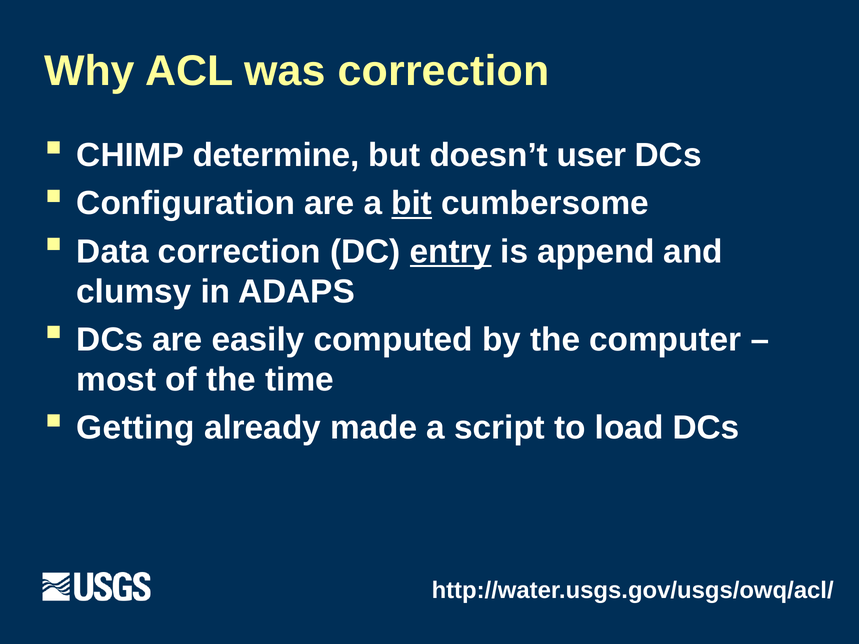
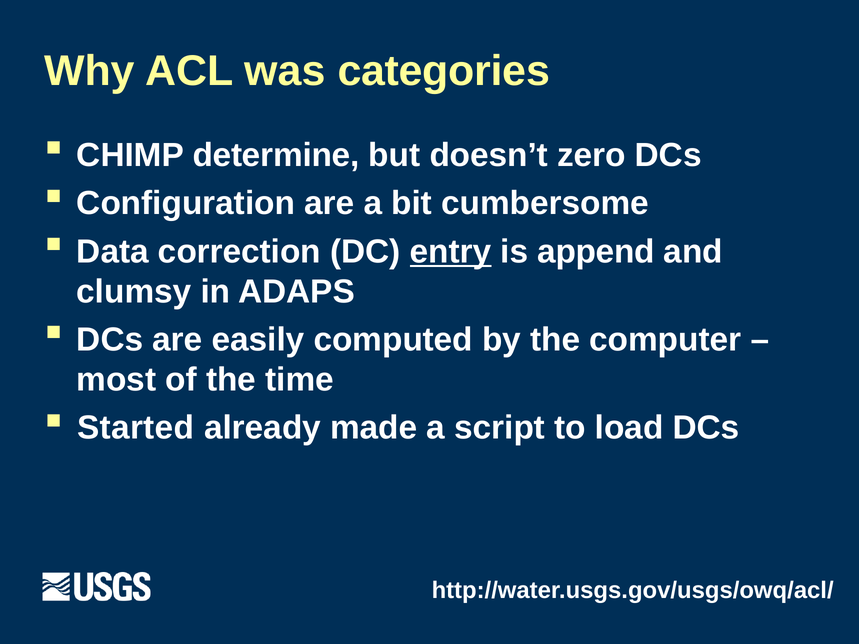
was correction: correction -> categories
user: user -> zero
bit underline: present -> none
Getting: Getting -> Started
